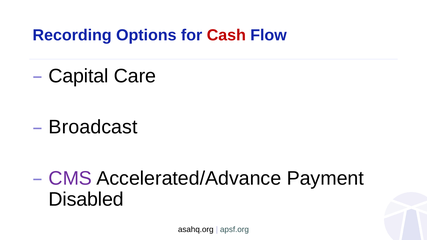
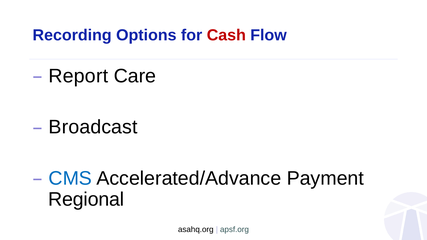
Capital: Capital -> Report
CMS colour: purple -> blue
Disabled: Disabled -> Regional
